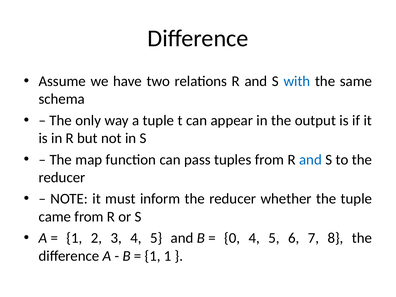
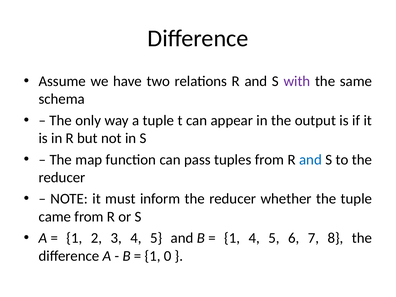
with colour: blue -> purple
0 at (232, 238): 0 -> 1
1 1: 1 -> 0
